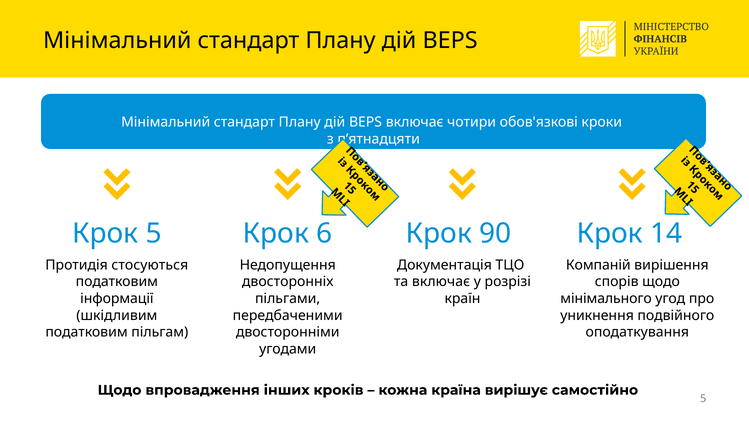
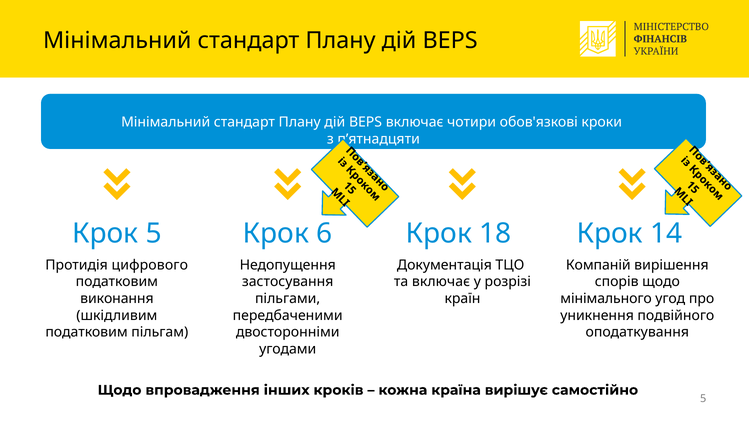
90: 90 -> 18
стосуються: стосуються -> цифрового
двосторонніх: двосторонніх -> застосування
інформації: інформації -> виконання
